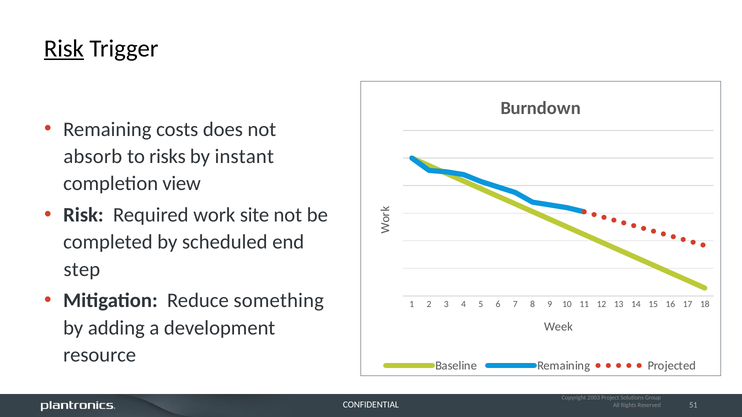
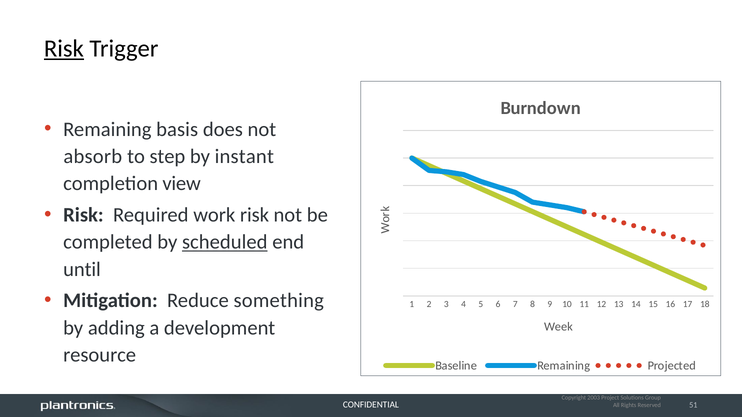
costs: costs -> basis
risks: risks -> step
work site: site -> risk
scheduled underline: none -> present
step: step -> until
